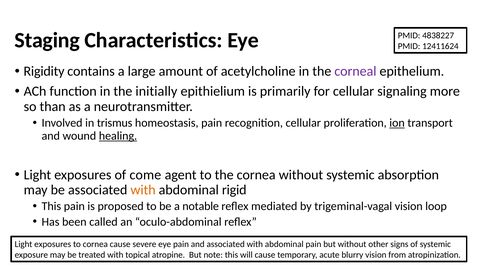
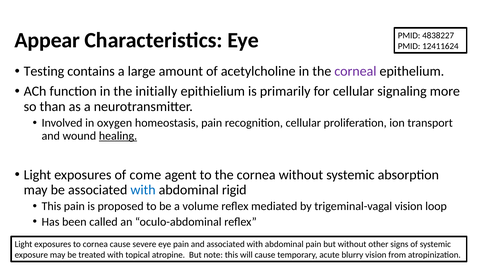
Staging: Staging -> Appear
Rigidity: Rigidity -> Testing
trismus: trismus -> oxygen
ion underline: present -> none
with at (143, 190) colour: orange -> blue
notable: notable -> volume
